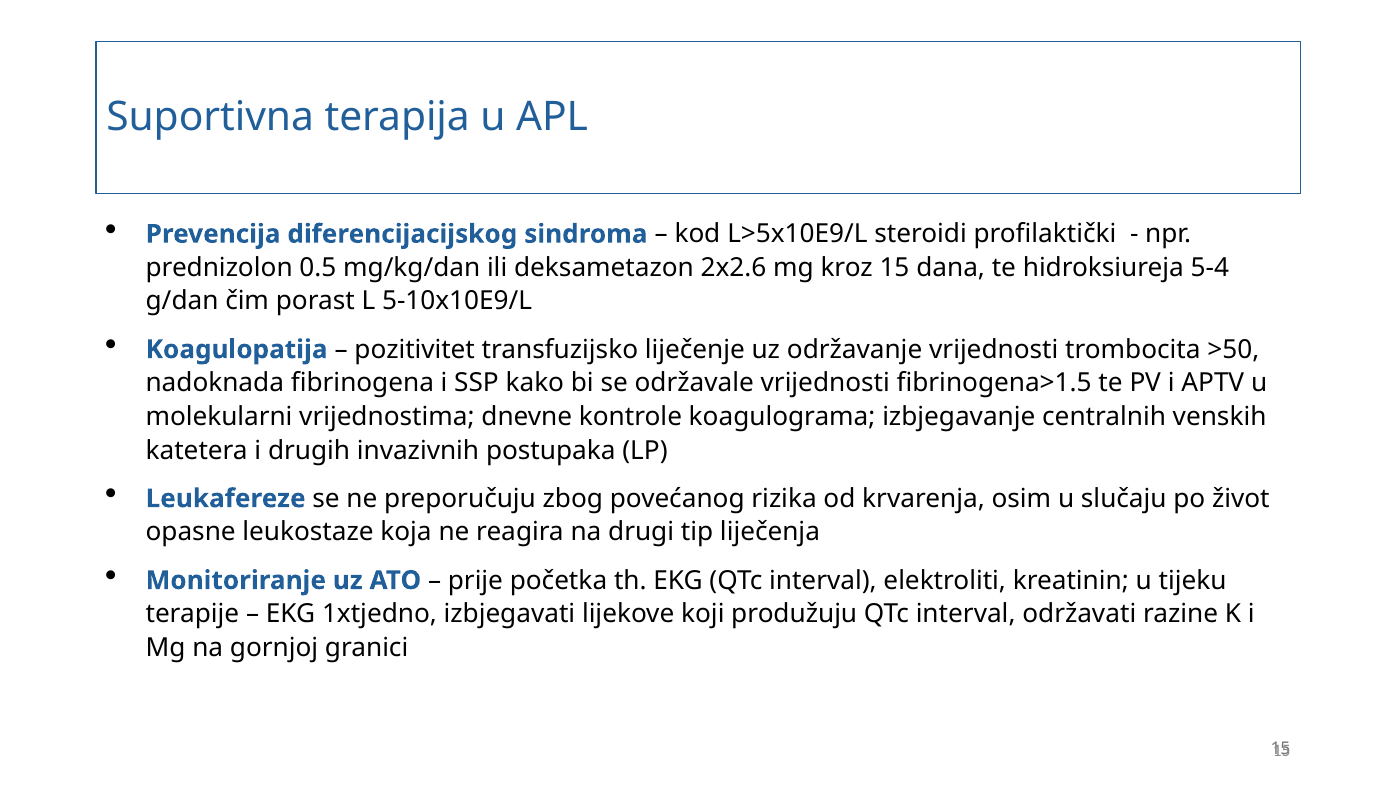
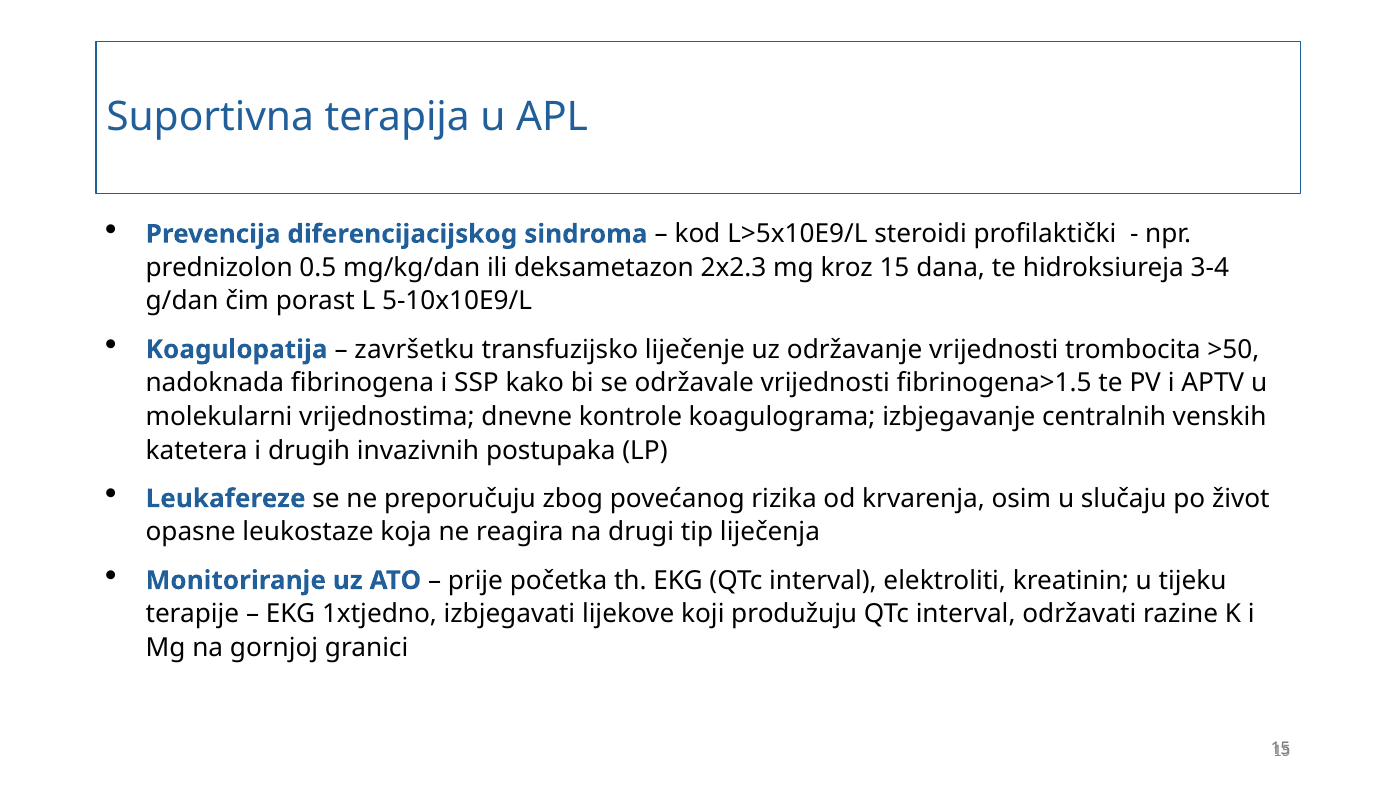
2x2.6: 2x2.6 -> 2x2.3
5-4: 5-4 -> 3-4
pozitivitet: pozitivitet -> završetku
